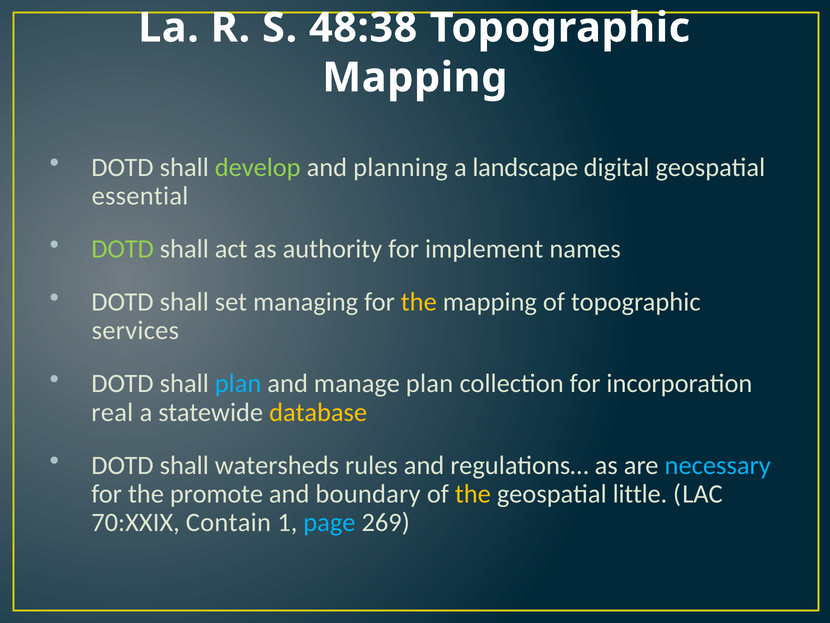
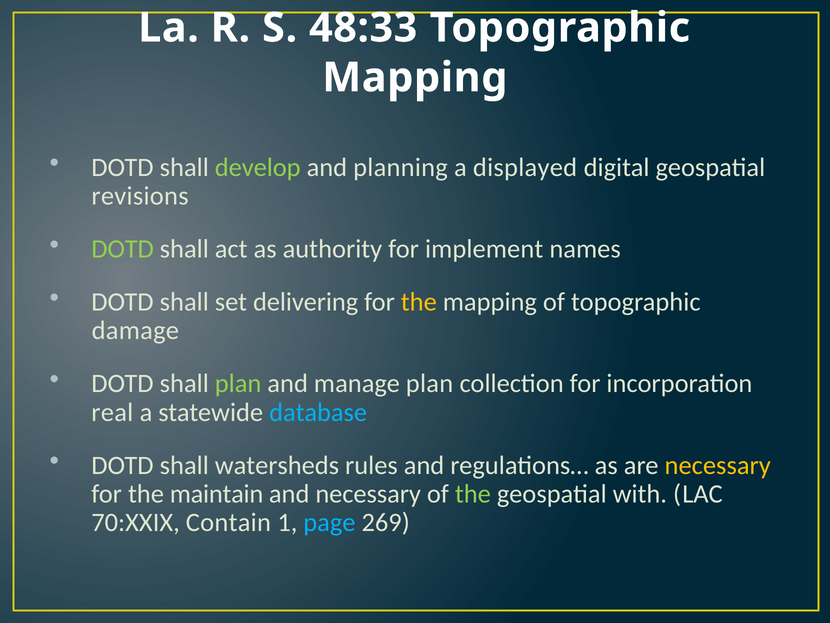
48:38: 48:38 -> 48:33
landscape: landscape -> displayed
essential: essential -> revisions
managing: managing -> delivering
services: services -> damage
plan at (238, 383) colour: light blue -> light green
database colour: yellow -> light blue
necessary at (718, 465) colour: light blue -> yellow
promote: promote -> maintain
and boundary: boundary -> necessary
the at (473, 494) colour: yellow -> light green
little: little -> with
